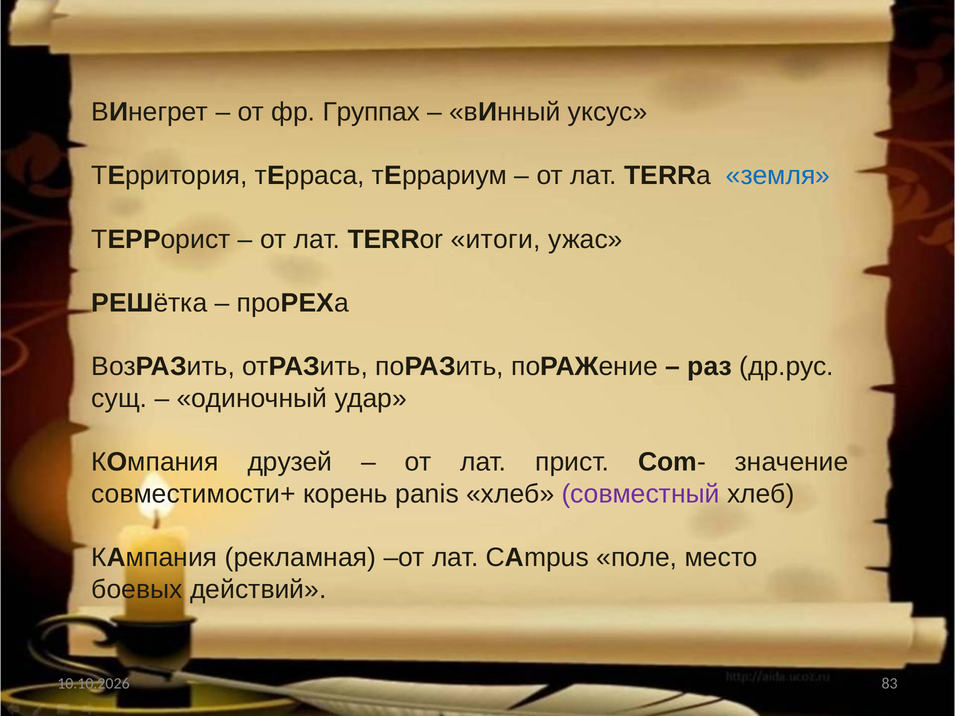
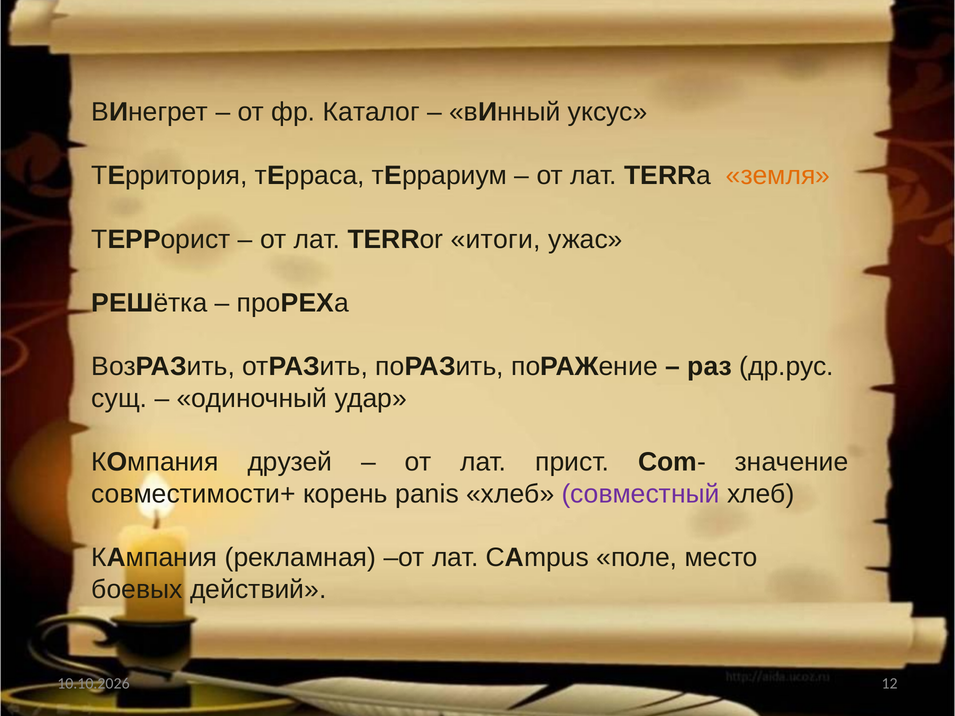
Группах: Группах -> Каталог
земля colour: blue -> orange
83: 83 -> 12
